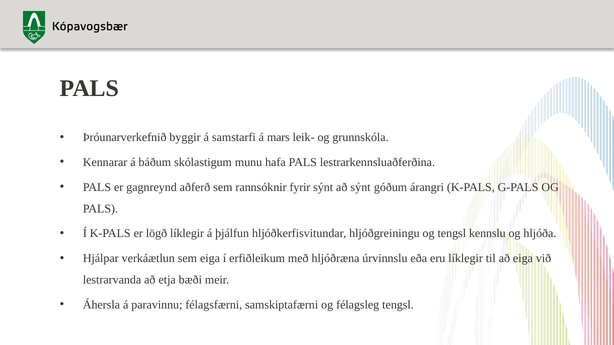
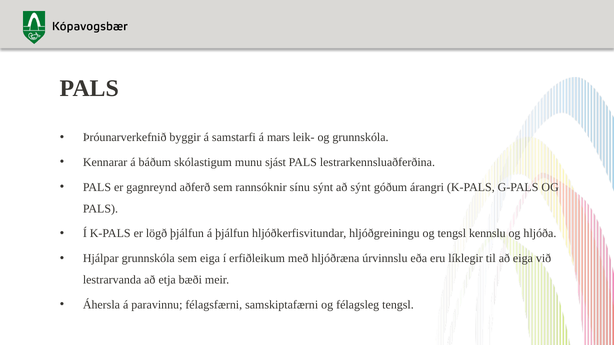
hafa: hafa -> sjást
fyrir: fyrir -> sínu
lögð líklegir: líklegir -> þjálfun
Hjálpar verkáætlun: verkáætlun -> grunnskóla
